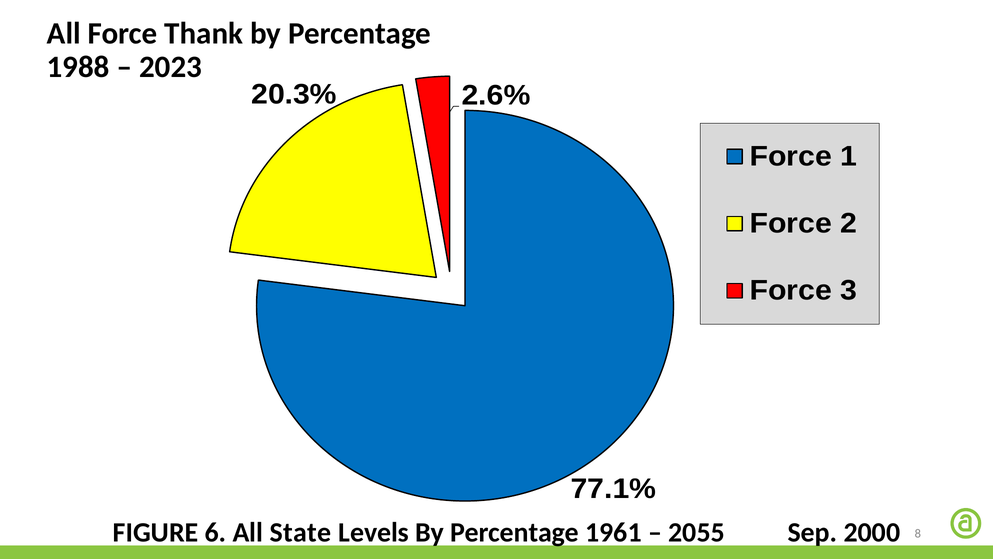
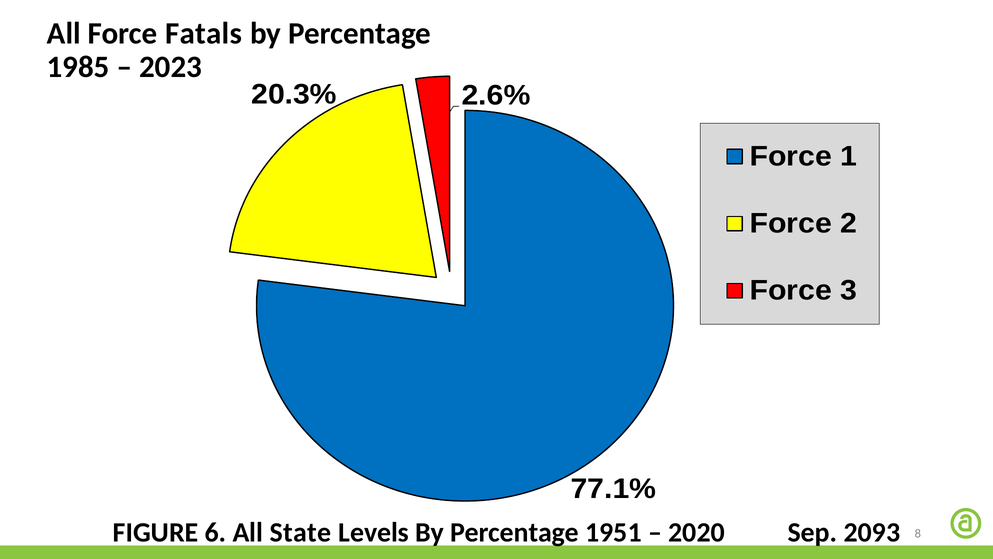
Thank: Thank -> Fatals
1988: 1988 -> 1985
1961: 1961 -> 1951
2055: 2055 -> 2020
2000: 2000 -> 2093
